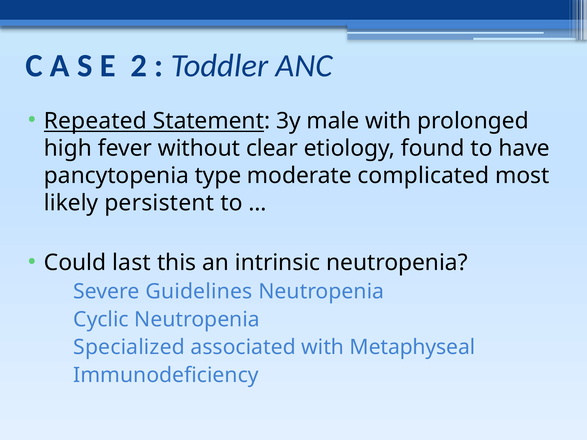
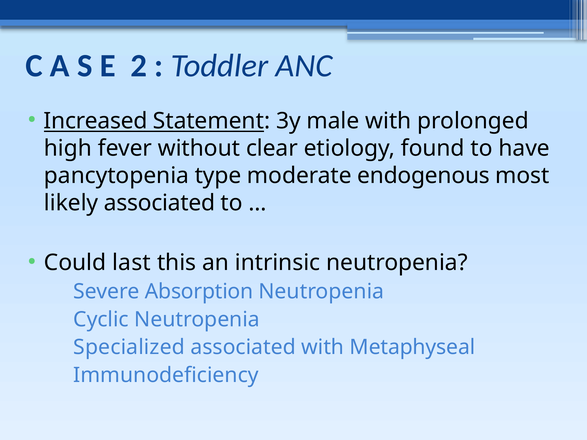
Repeated: Repeated -> Increased
complicated: complicated -> endogenous
likely persistent: persistent -> associated
Guidelines: Guidelines -> Absorption
